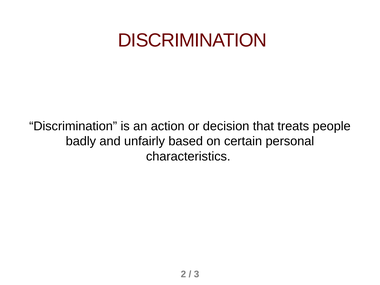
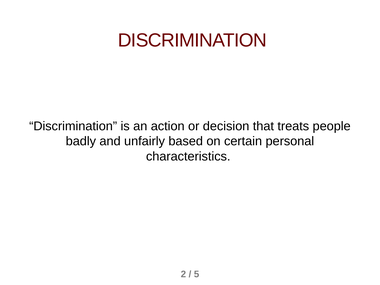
3: 3 -> 5
